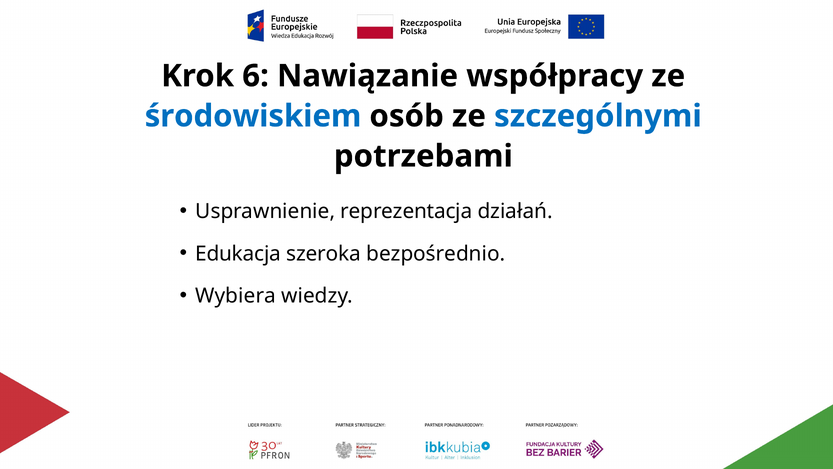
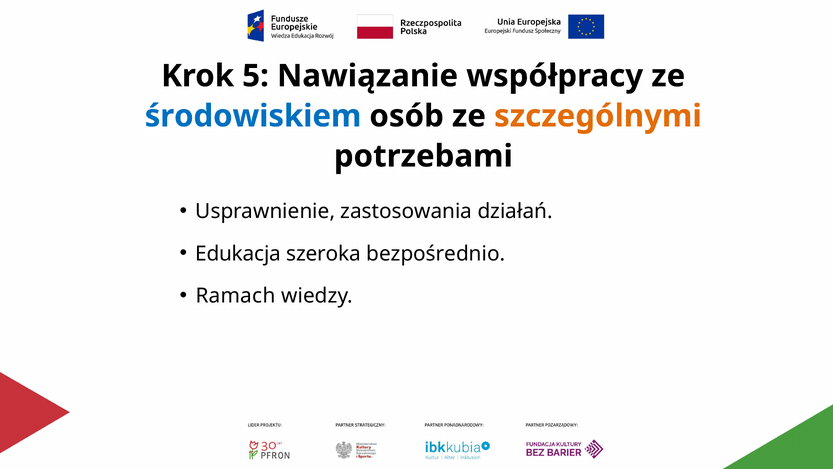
6: 6 -> 5
szczególnymi colour: blue -> orange
reprezentacja: reprezentacja -> zastosowania
Wybiera: Wybiera -> Ramach
